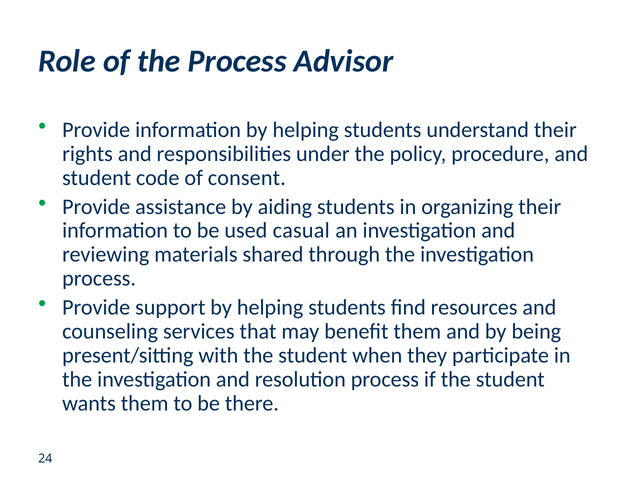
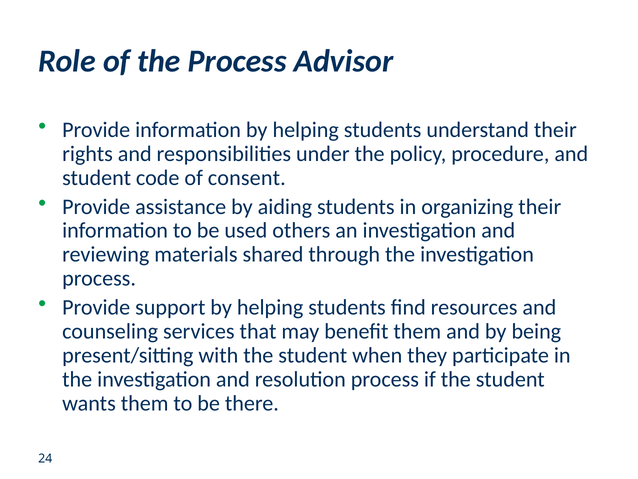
casual: casual -> others
